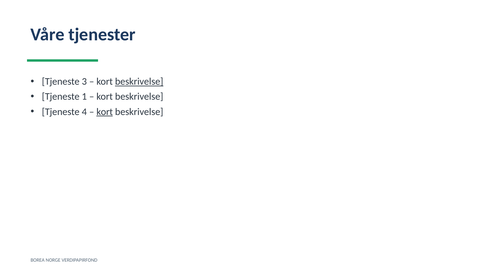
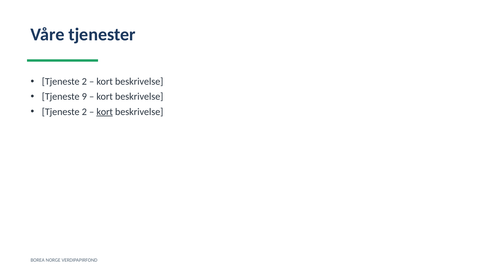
3 at (84, 81): 3 -> 2
beskrivelse at (139, 81) underline: present -> none
1: 1 -> 9
4 at (84, 112): 4 -> 2
